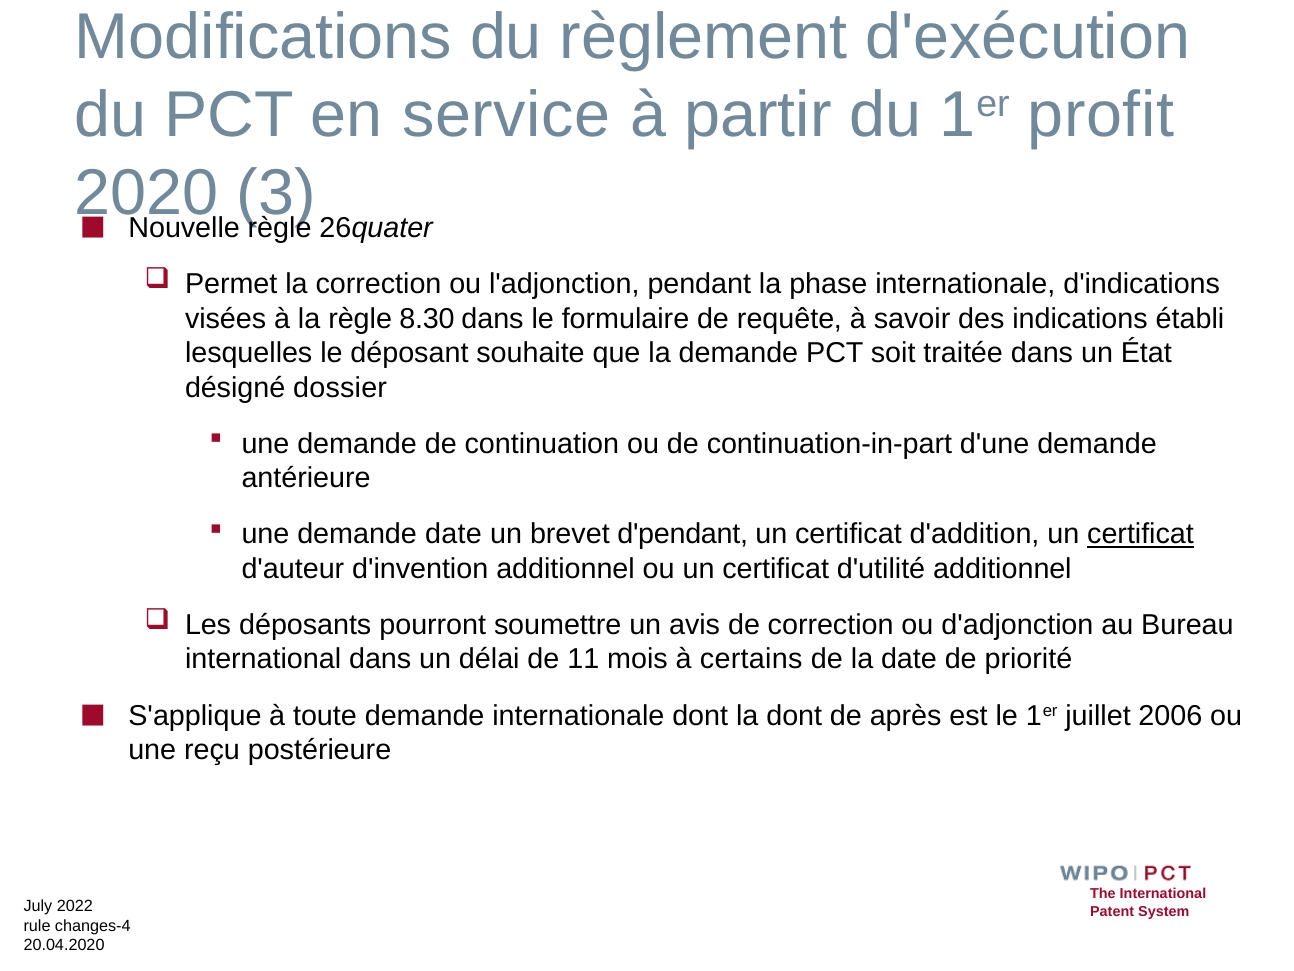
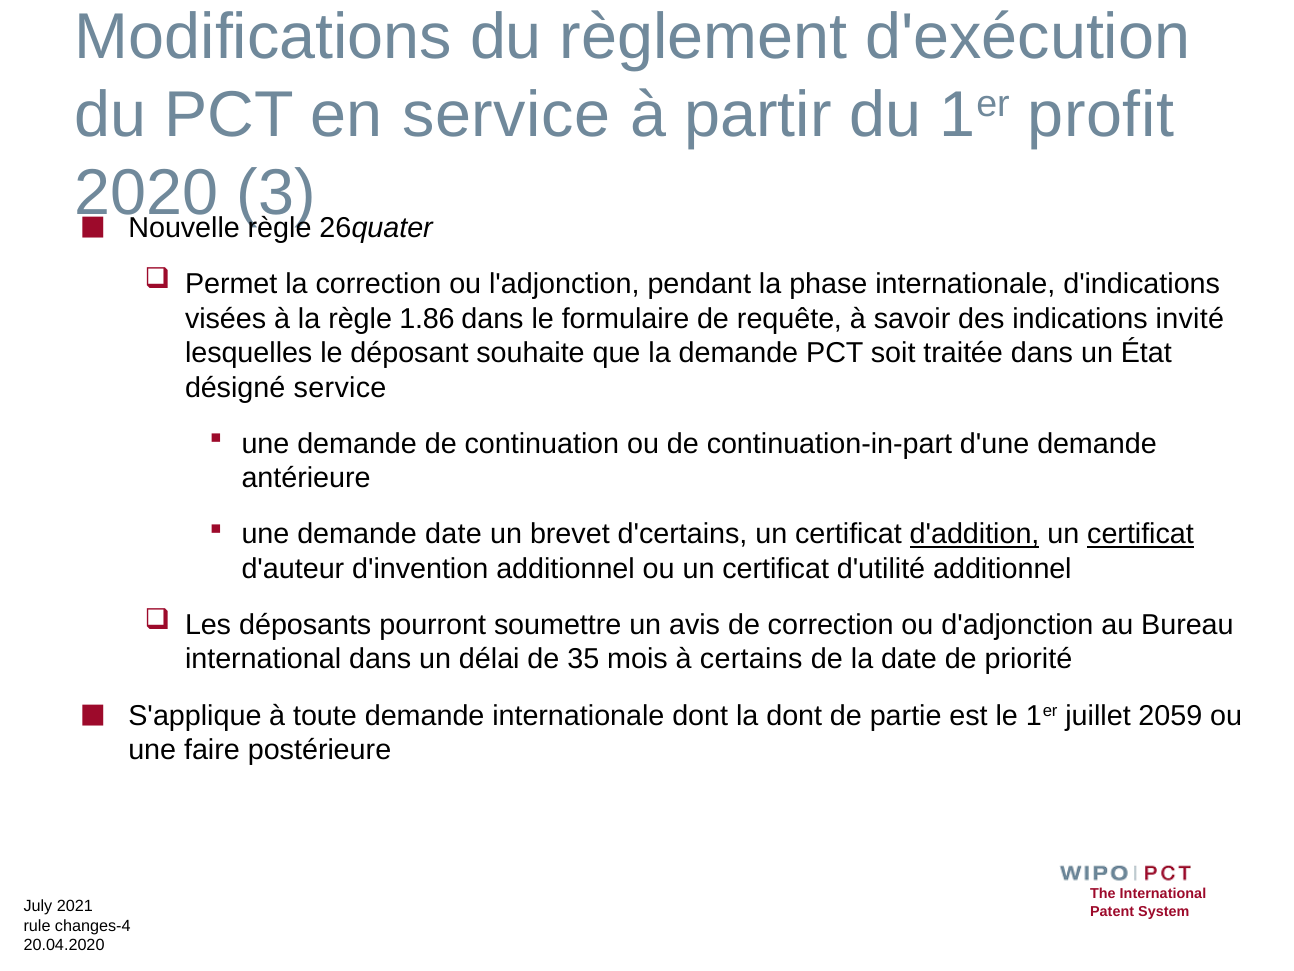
8.30: 8.30 -> 1.86
établi: établi -> invité
désigné dossier: dossier -> service
d'pendant: d'pendant -> d'certains
d'addition underline: none -> present
11: 11 -> 35
après: après -> partie
2006: 2006 -> 2059
reçu: reçu -> faire
2022: 2022 -> 2021
